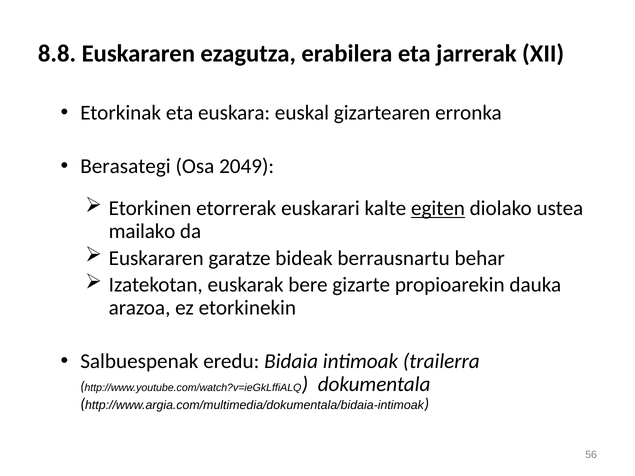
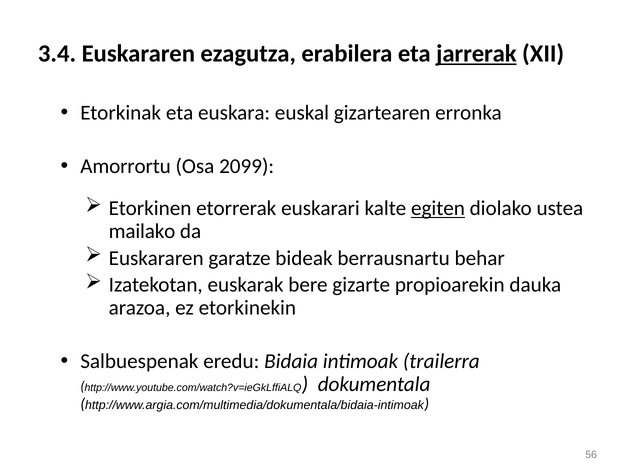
8.8: 8.8 -> 3.4
jarrerak underline: none -> present
Berasategi: Berasategi -> Amorrortu
2049: 2049 -> 2099
